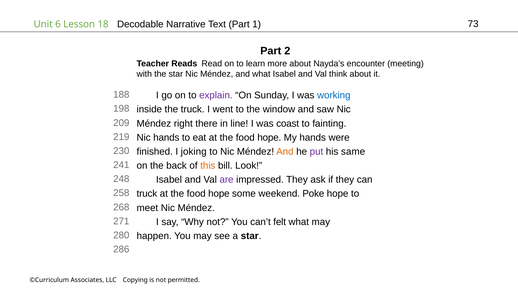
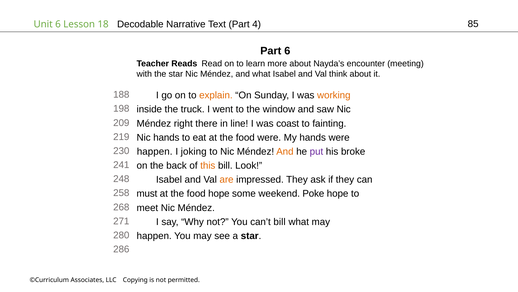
1: 1 -> 4
73: 73 -> 85
Part 2: 2 -> 6
explain colour: purple -> orange
working colour: blue -> orange
hope at (269, 137): hope -> were
finished at (155, 151): finished -> happen
same: same -> broke
are colour: purple -> orange
truck at (147, 193): truck -> must
can’t felt: felt -> bill
